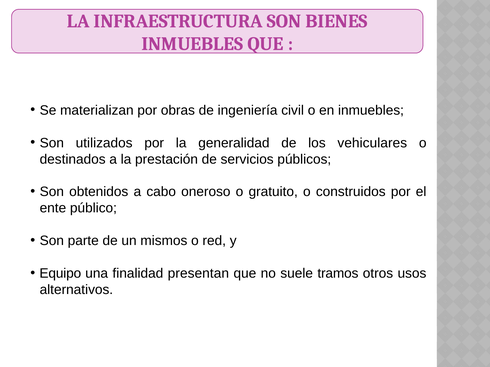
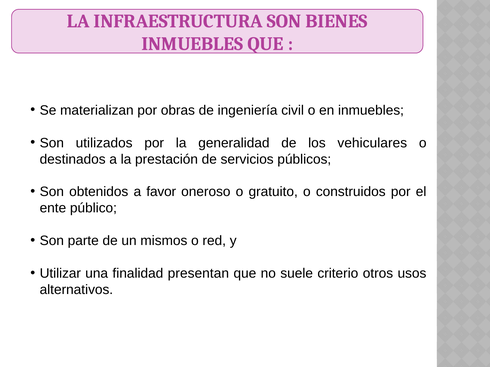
cabo: cabo -> favor
Equipo: Equipo -> Utilizar
tramos: tramos -> criterio
